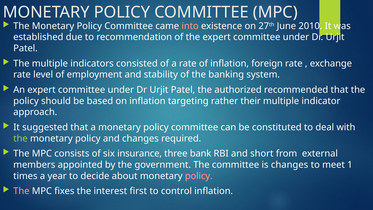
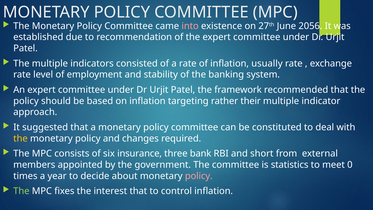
2010: 2010 -> 2056
foreign: foreign -> usually
authorized: authorized -> framework
the at (20, 138) colour: light green -> yellow
is changes: changes -> statistics
1: 1 -> 0
The at (21, 191) colour: pink -> light green
interest first: first -> that
